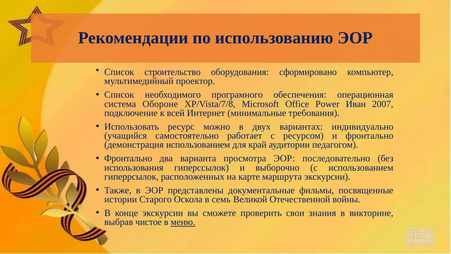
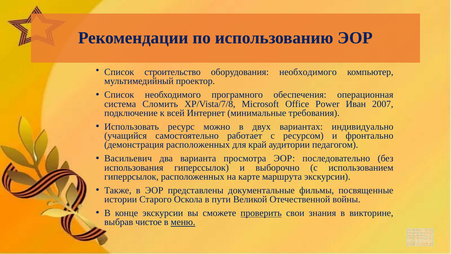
оборудования сформировано: сформировано -> необходимого
Обороне: Обороне -> Сломить
демонстрация использованием: использованием -> расположенных
Фронтально at (128, 158): Фронтально -> Васильевич
семь: семь -> пути
проверить underline: none -> present
